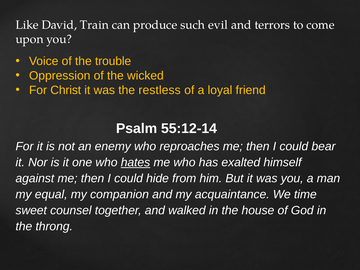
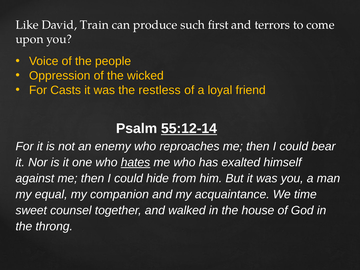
evil: evil -> first
trouble: trouble -> people
Christ: Christ -> Casts
55:12-14 underline: none -> present
